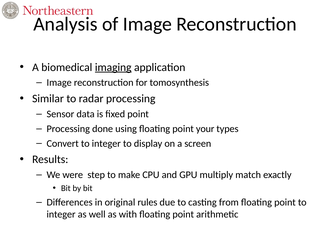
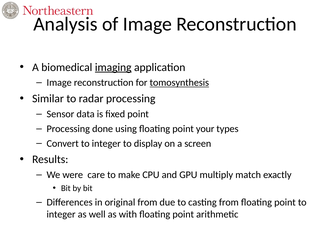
tomosynthesis underline: none -> present
step: step -> care
original rules: rules -> from
